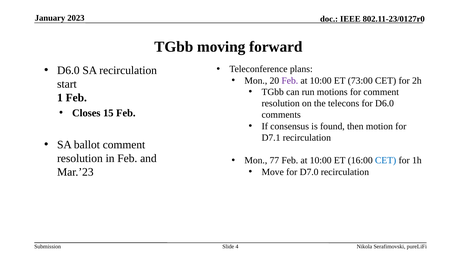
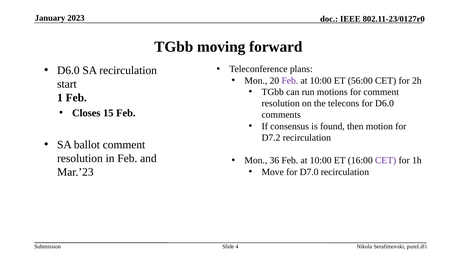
73:00: 73:00 -> 56:00
D7.1: D7.1 -> D7.2
77: 77 -> 36
CET at (386, 161) colour: blue -> purple
